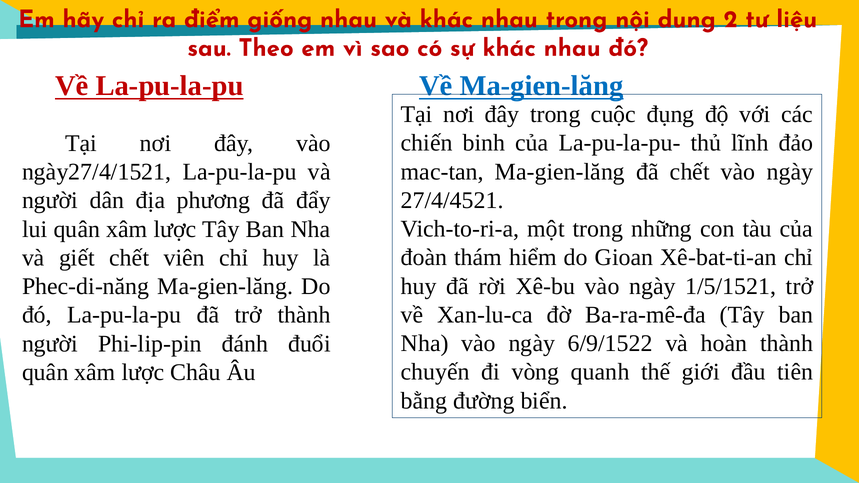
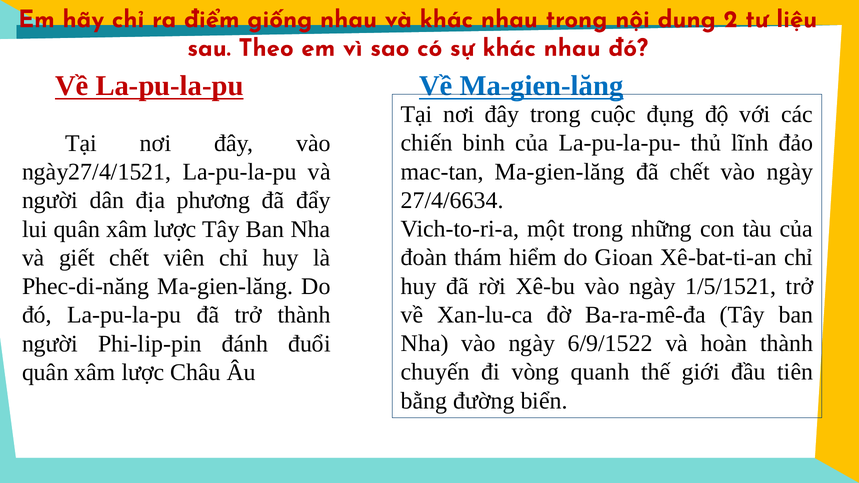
27/4/4521: 27/4/4521 -> 27/4/6634
